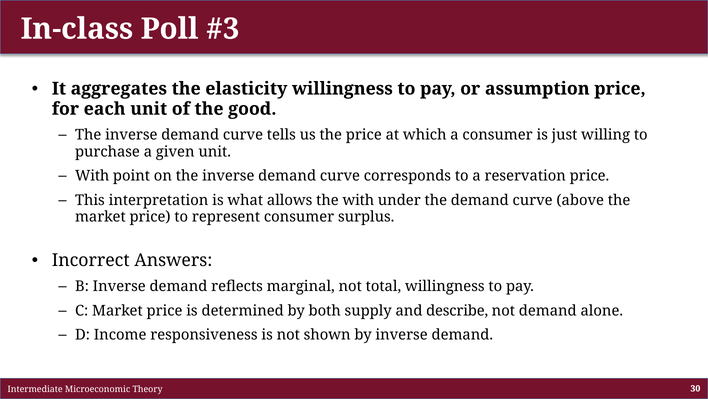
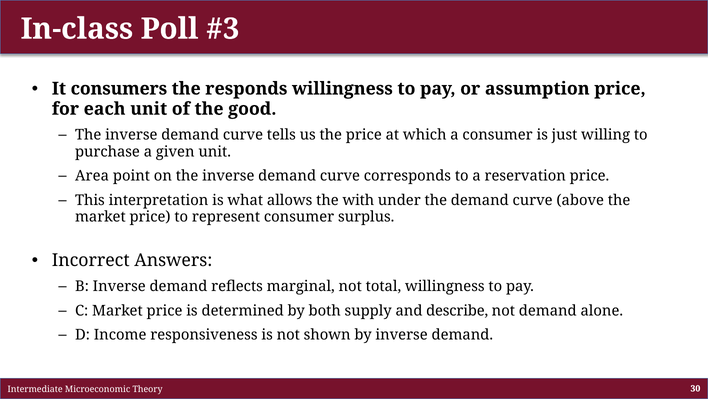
aggregates: aggregates -> consumers
elasticity: elasticity -> responds
With at (92, 176): With -> Area
